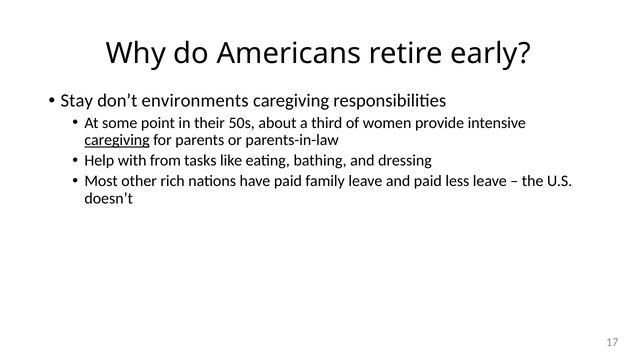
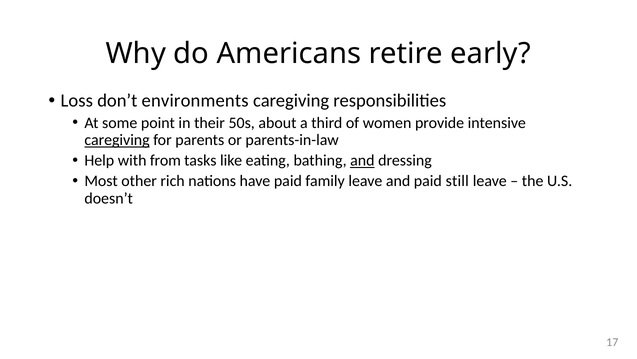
Stay: Stay -> Loss
and at (362, 160) underline: none -> present
less: less -> still
